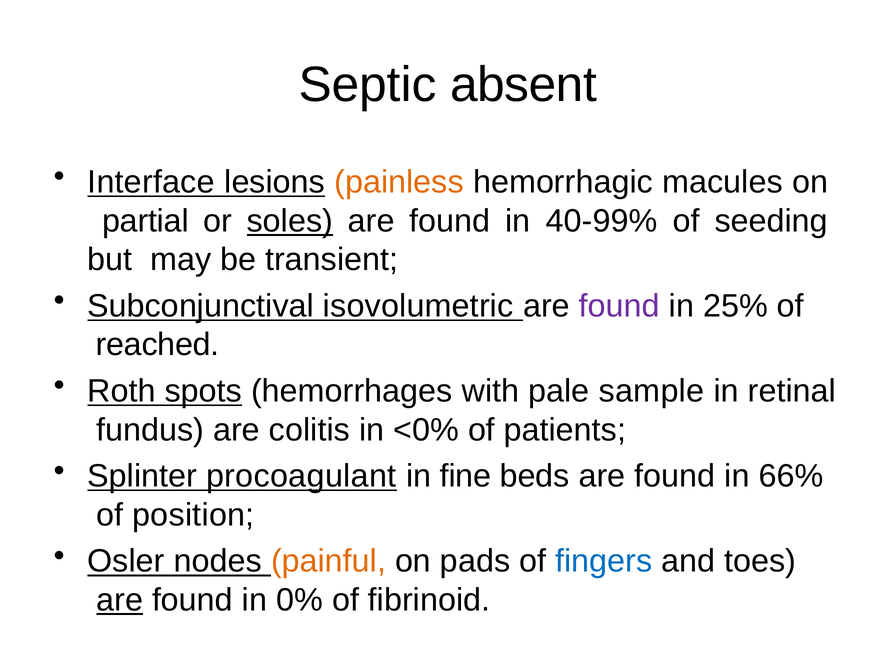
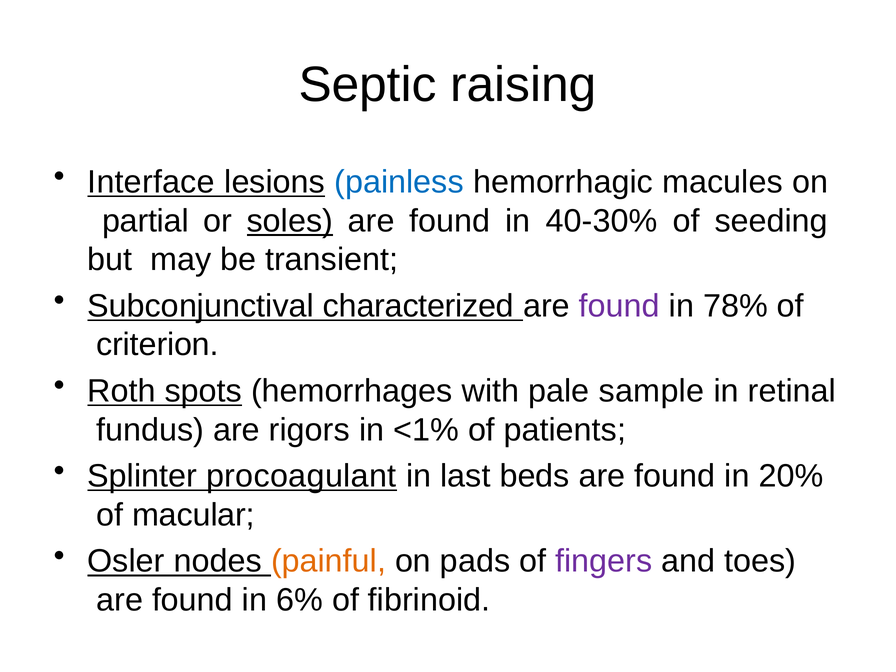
absent: absent -> raising
painless colour: orange -> blue
40-99%: 40-99% -> 40-30%
isovolumetric: isovolumetric -> characterized
25%: 25% -> 78%
reached: reached -> criterion
colitis: colitis -> rigors
<0%: <0% -> <1%
fine: fine -> last
66%: 66% -> 20%
position: position -> macular
fingers colour: blue -> purple
are at (120, 600) underline: present -> none
0%: 0% -> 6%
